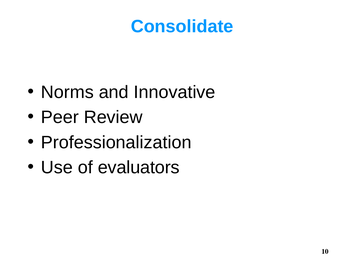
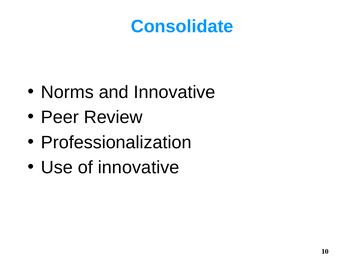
of evaluators: evaluators -> innovative
